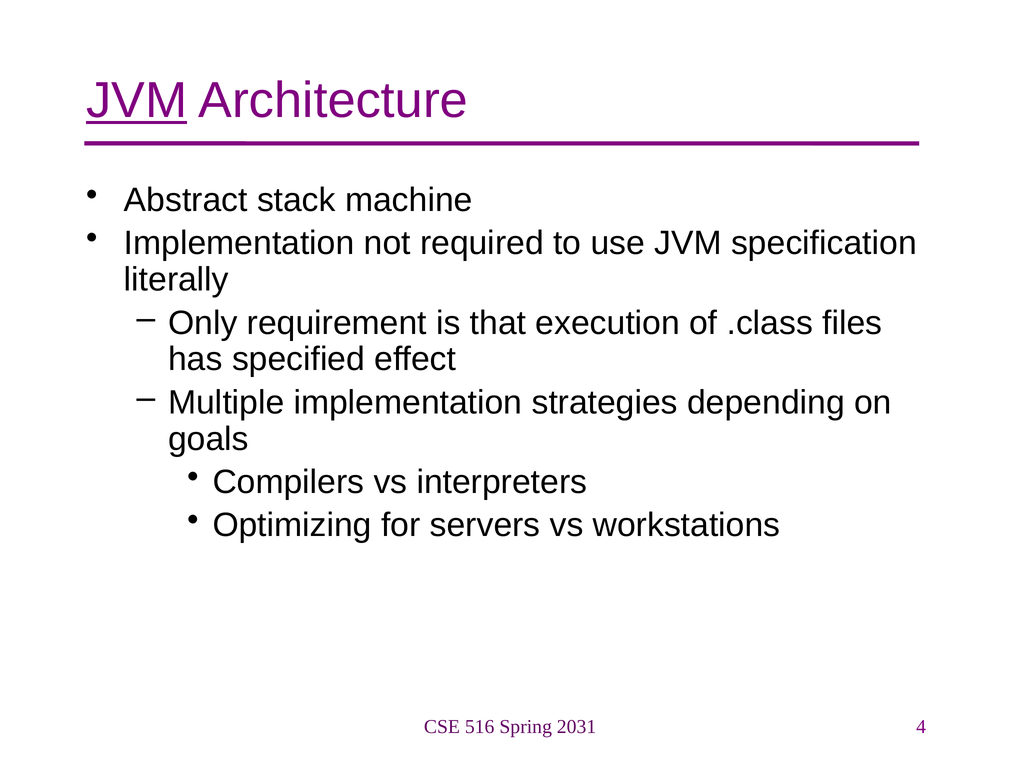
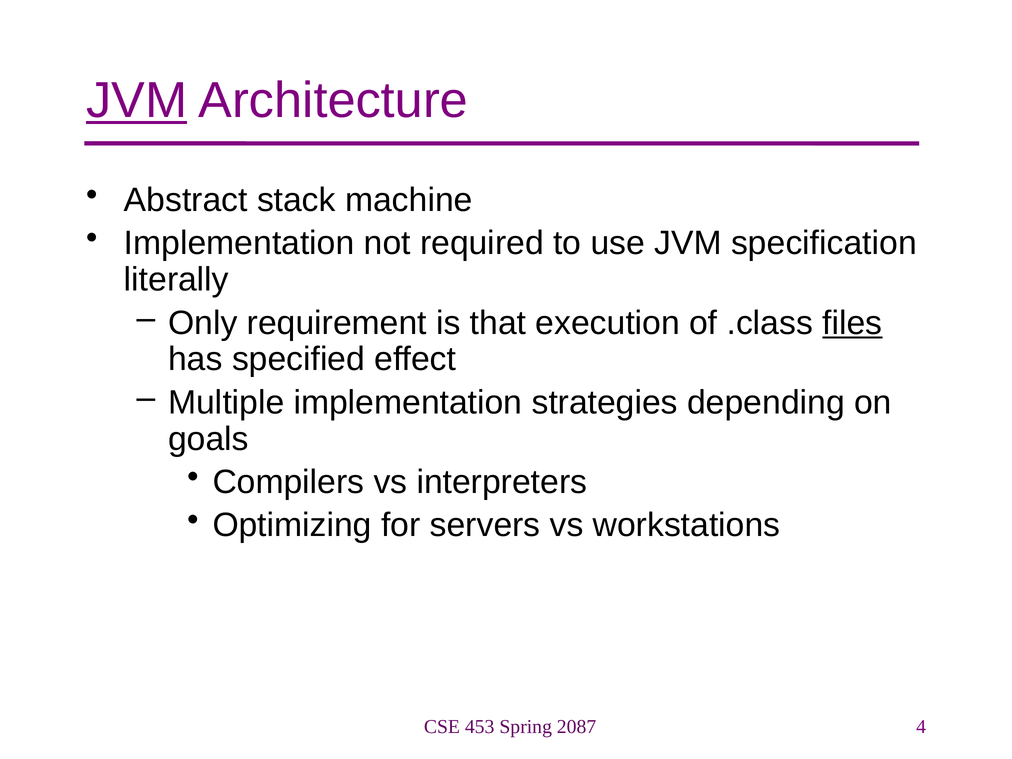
files underline: none -> present
516: 516 -> 453
2031: 2031 -> 2087
